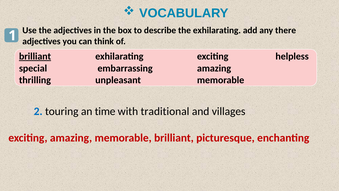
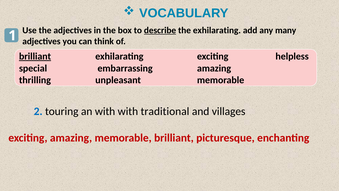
describe underline: none -> present
there: there -> many
an time: time -> with
